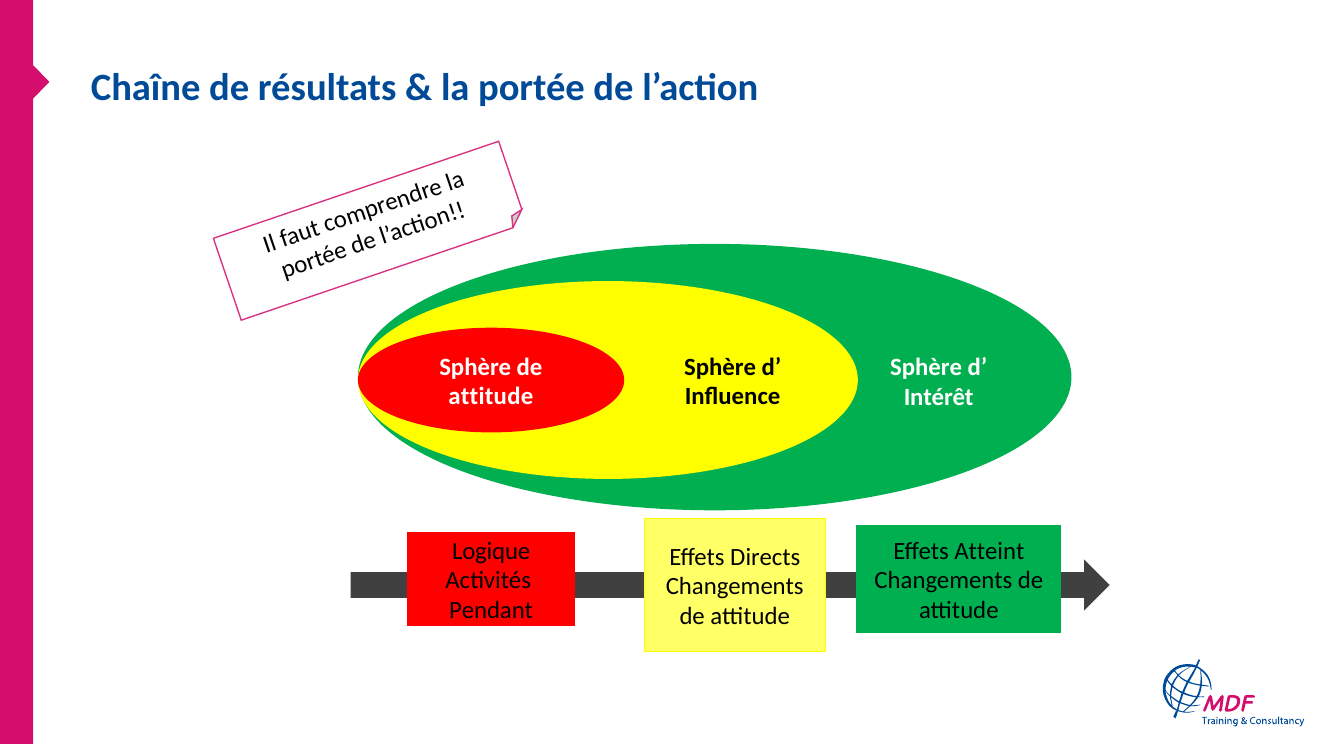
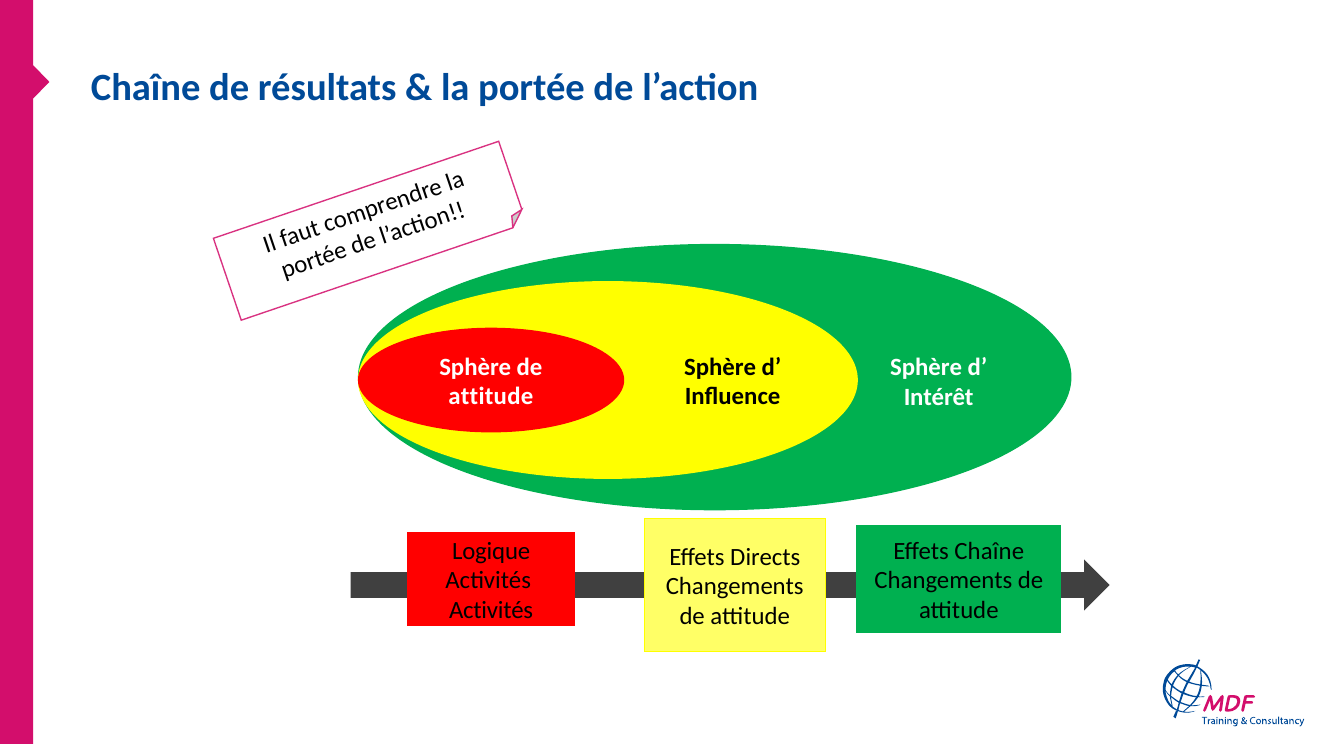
Effets Atteint: Atteint -> Chaîne
Pendant at (491, 611): Pendant -> Activités
